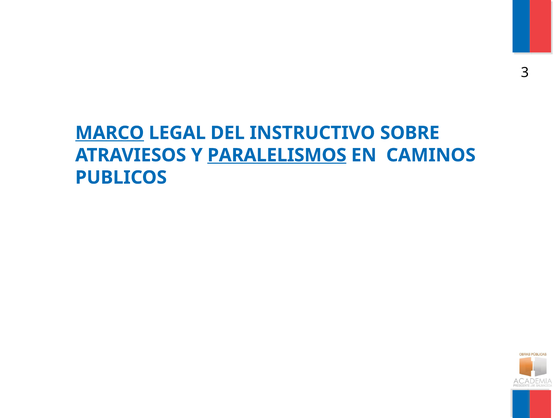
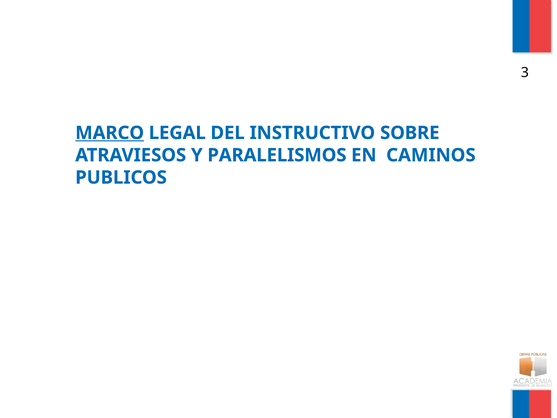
PARALELISMOS underline: present -> none
